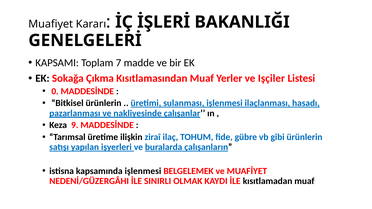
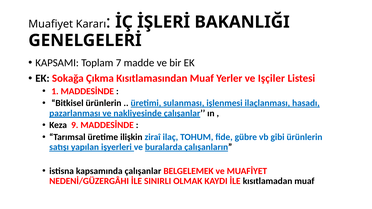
0: 0 -> 1
kapsamında işlenmesi: işlenmesi -> çalışanlar
